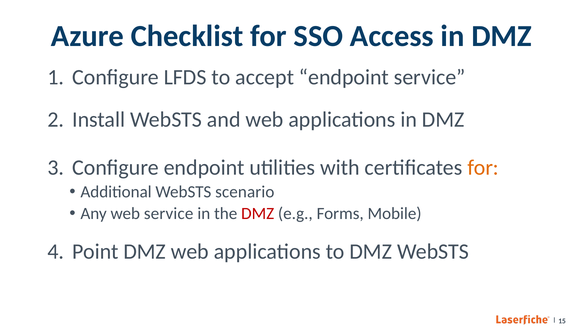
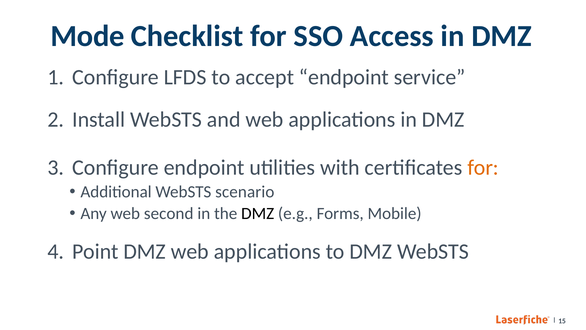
Azure: Azure -> Mode
web service: service -> second
DMZ at (258, 213) colour: red -> black
